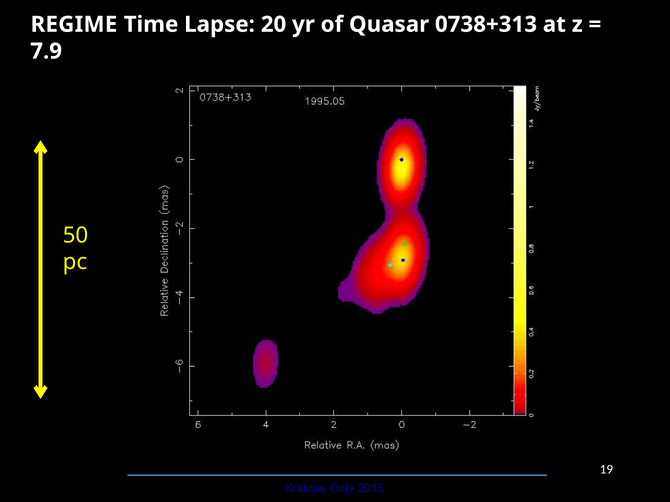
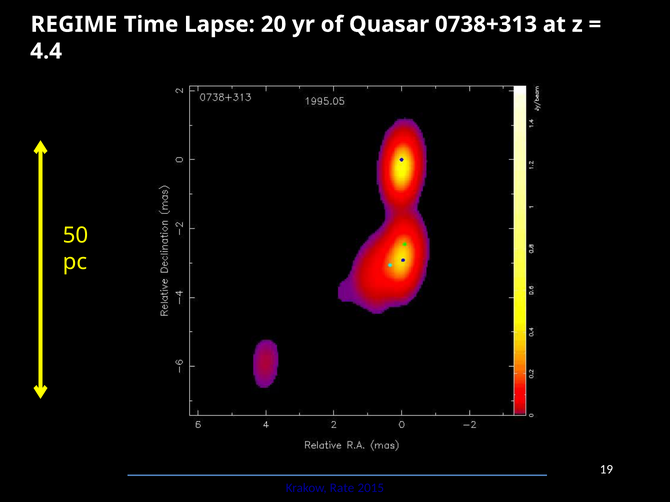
7.9: 7.9 -> 4.4
Only: Only -> Rate
